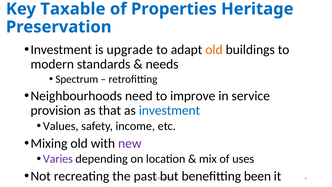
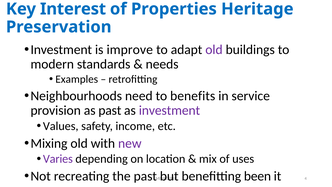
Taxable: Taxable -> Interest
upgrade: upgrade -> improve
old at (214, 49) colour: orange -> purple
Spectrum: Spectrum -> Examples
improve: improve -> benefits
as that: that -> past
investment at (169, 110) colour: blue -> purple
